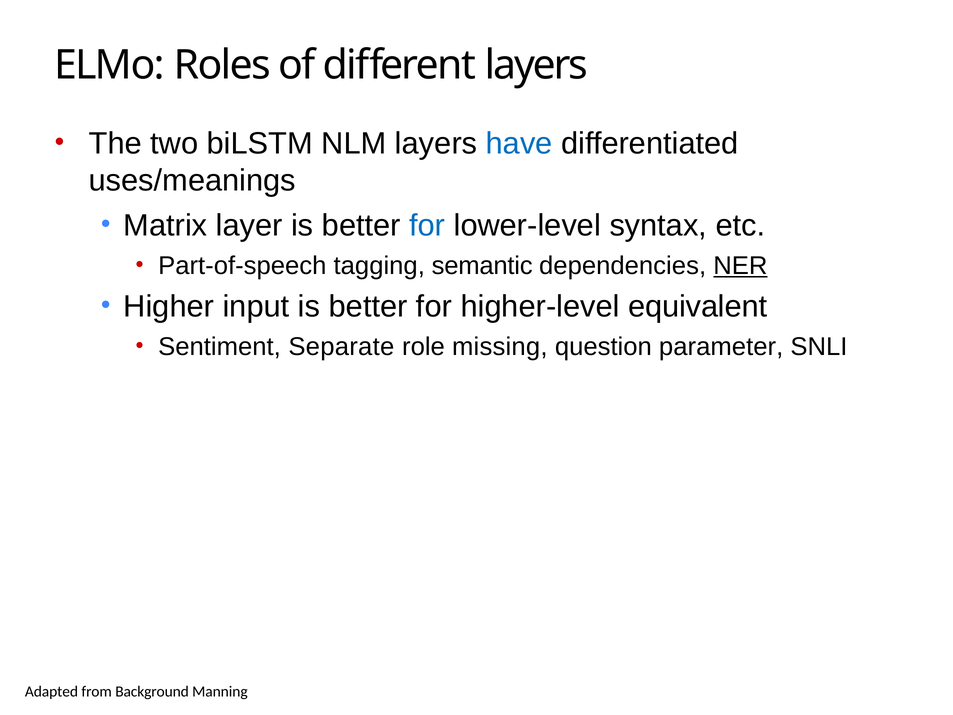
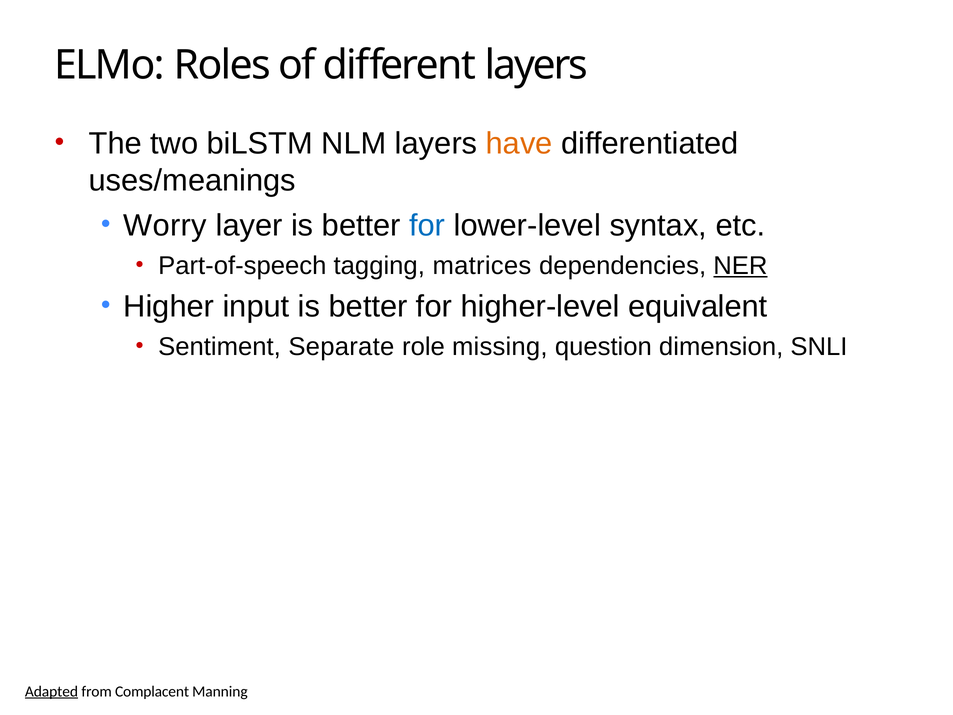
have colour: blue -> orange
Matrix: Matrix -> Worry
semantic: semantic -> matrices
parameter: parameter -> dimension
Adapted underline: none -> present
Background: Background -> Complacent
